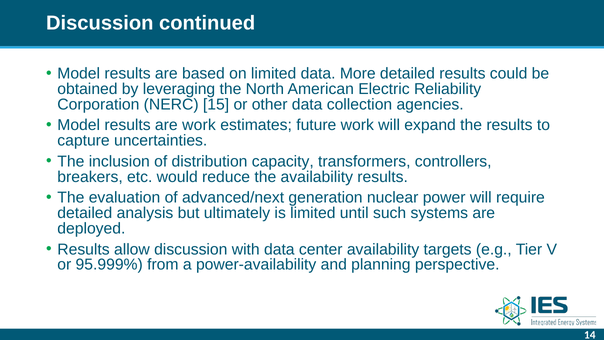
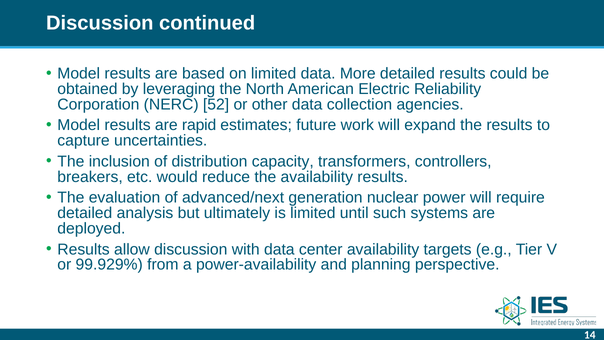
15: 15 -> 52
are work: work -> rapid
95.999%: 95.999% -> 99.929%
